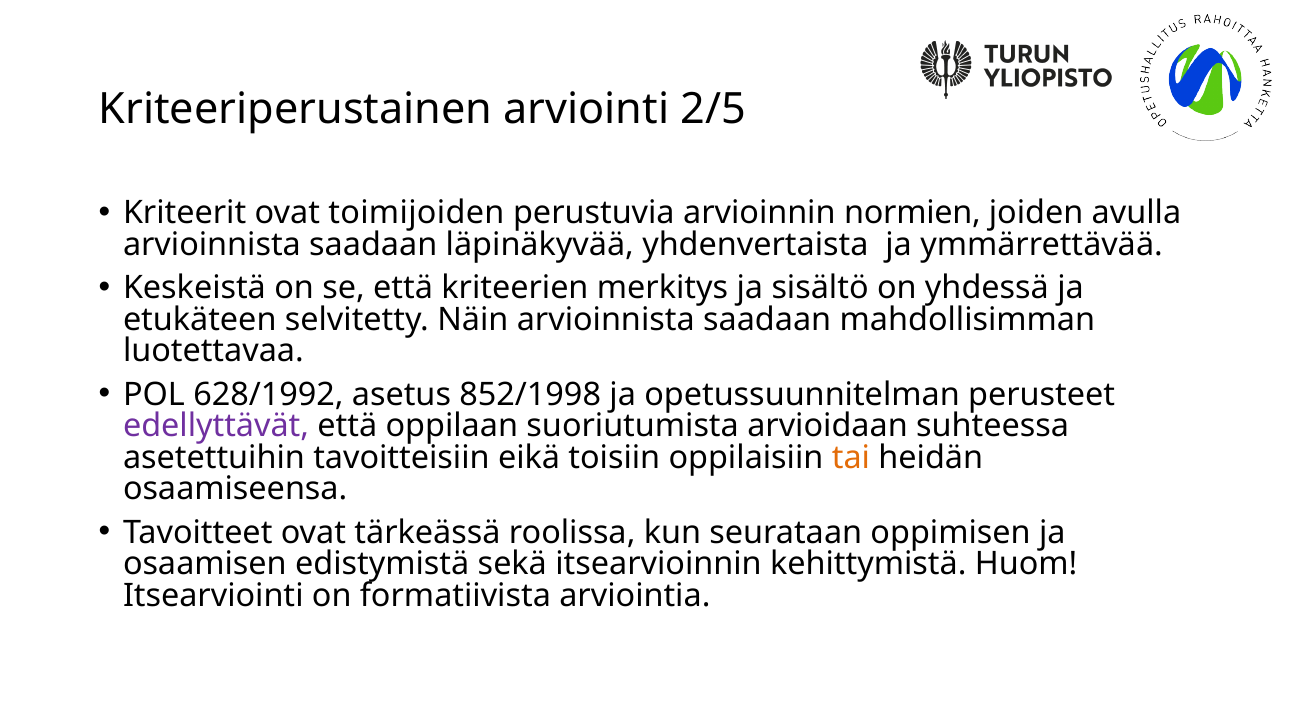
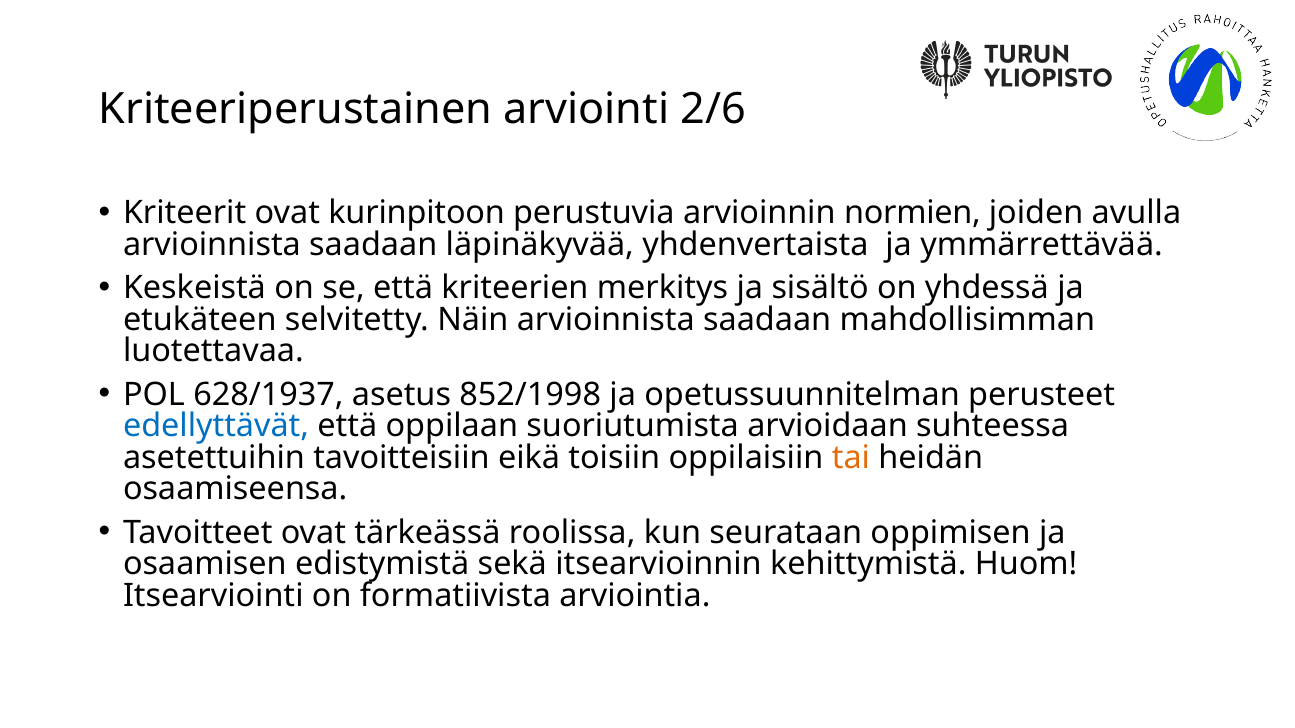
2/5: 2/5 -> 2/6
toimijoiden: toimijoiden -> kurinpitoon
628/1992: 628/1992 -> 628/1937
edellyttävät colour: purple -> blue
